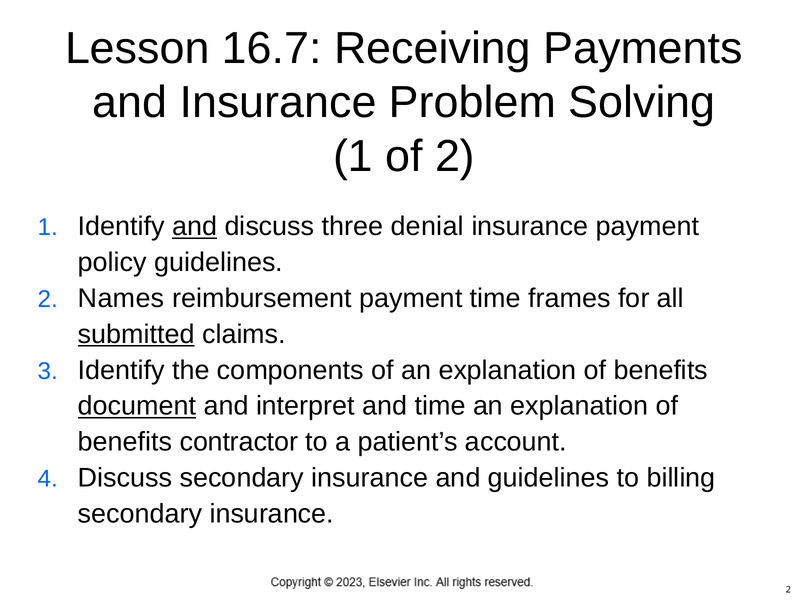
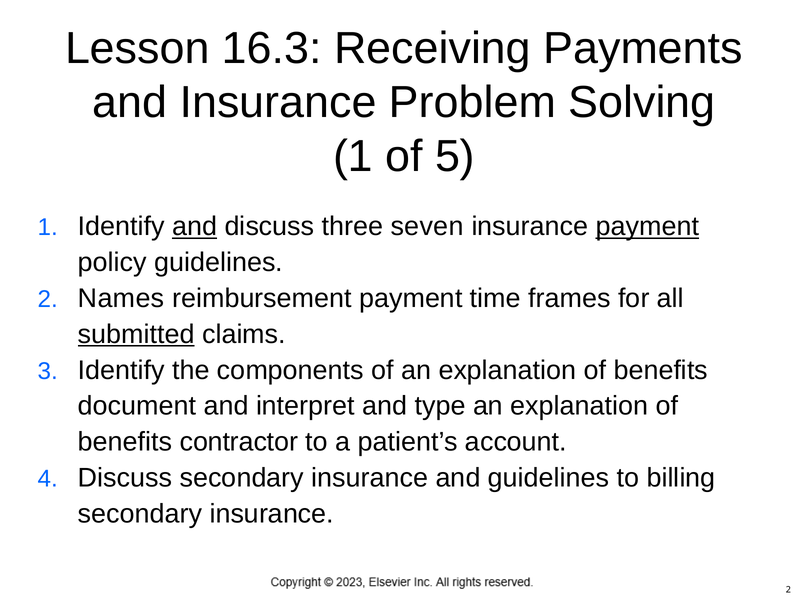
16.7: 16.7 -> 16.3
of 2: 2 -> 5
denial: denial -> seven
payment at (647, 227) underline: none -> present
document underline: present -> none
and time: time -> type
